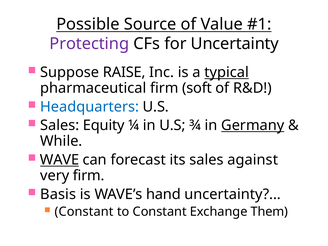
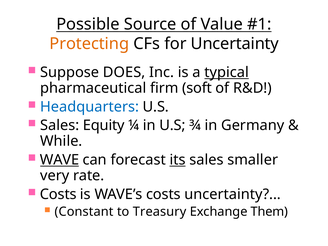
Protecting colour: purple -> orange
RAISE: RAISE -> DOES
Germany underline: present -> none
its underline: none -> present
against: against -> smaller
very firm: firm -> rate
Basis at (58, 194): Basis -> Costs
WAVE’s hand: hand -> costs
to Constant: Constant -> Treasury
